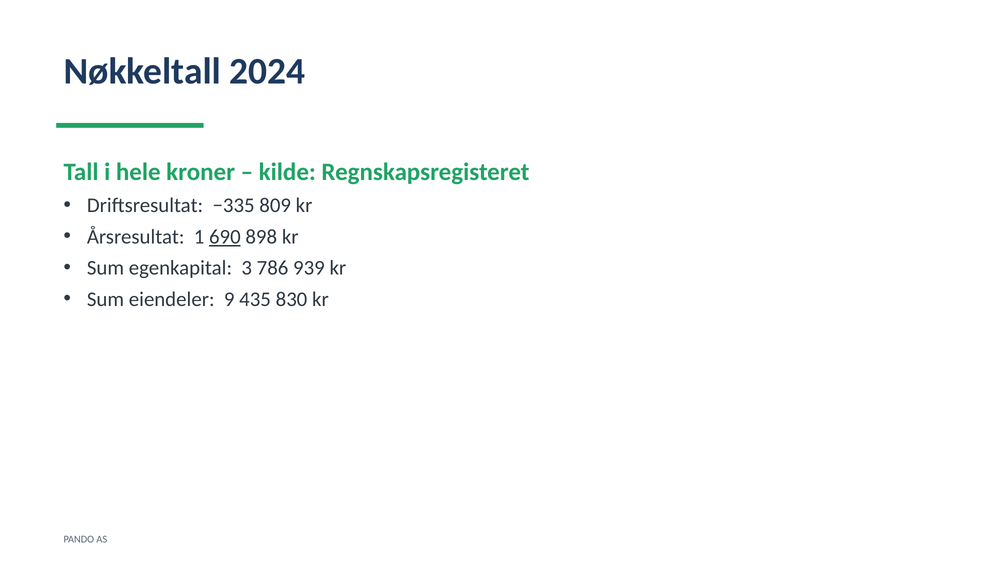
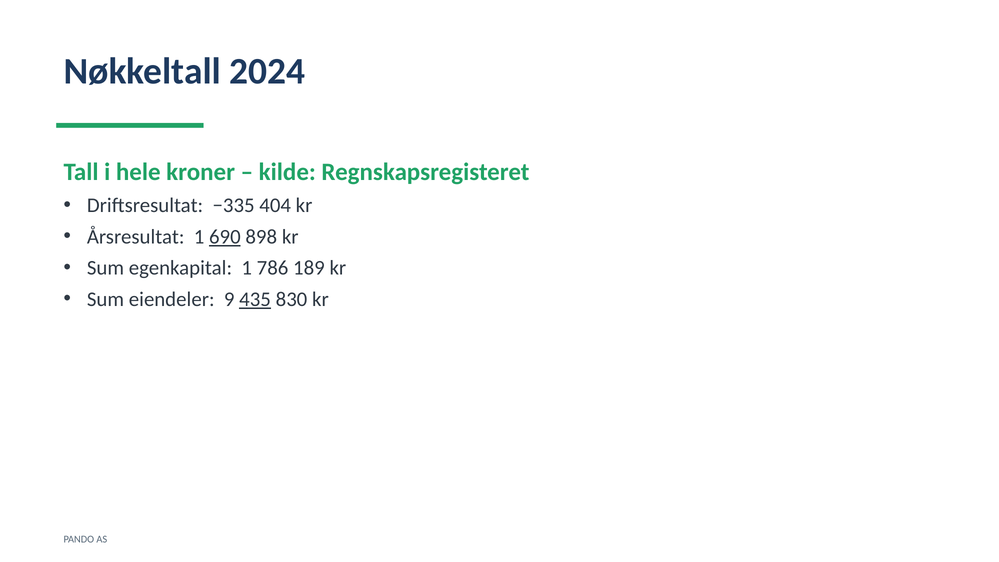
809: 809 -> 404
egenkapital 3: 3 -> 1
939: 939 -> 189
435 underline: none -> present
